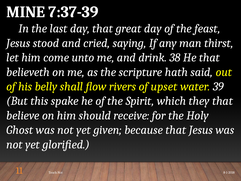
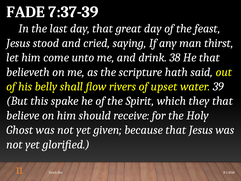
MINE: MINE -> FADE
